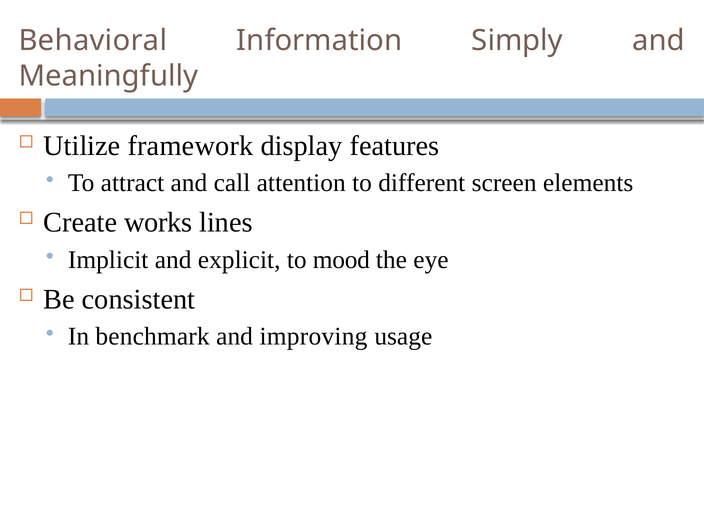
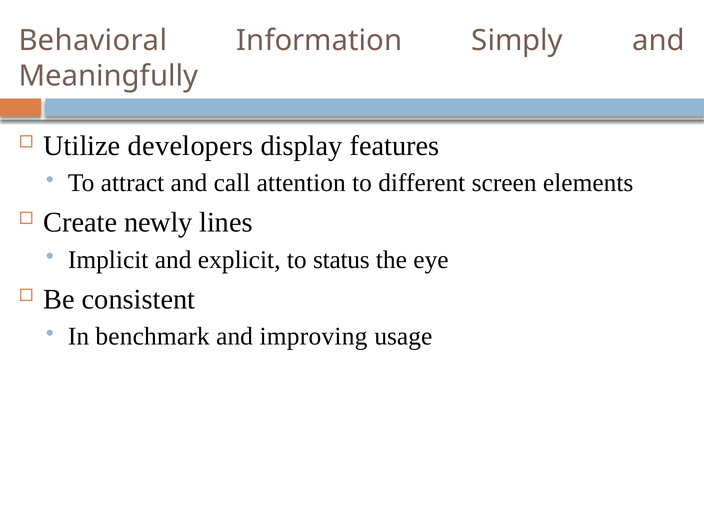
framework: framework -> developers
works: works -> newly
mood: mood -> status
